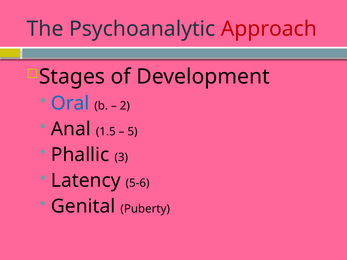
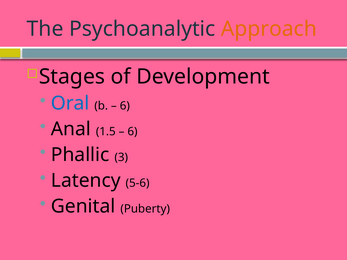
Approach colour: red -> orange
2 at (125, 106): 2 -> 6
5 at (132, 132): 5 -> 6
